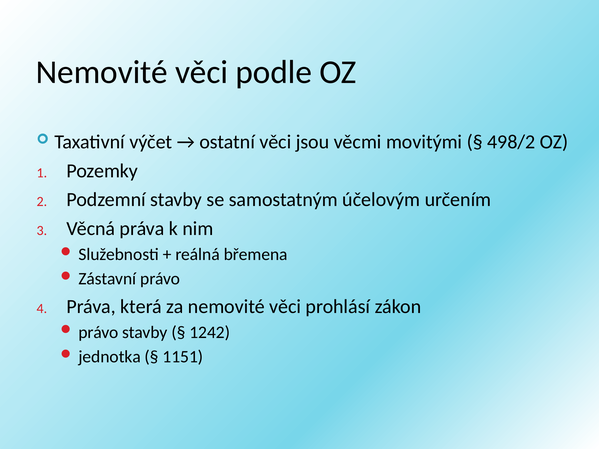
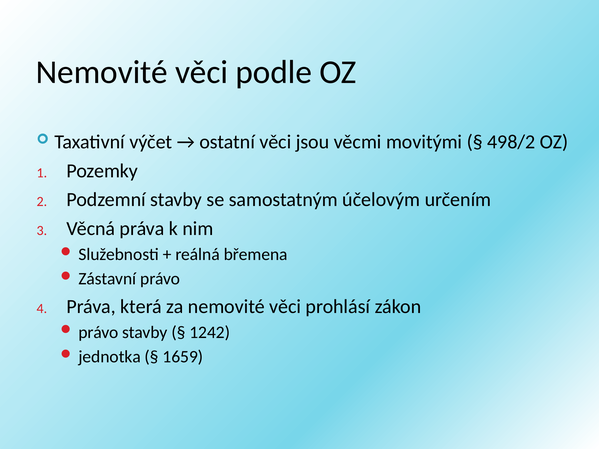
1151: 1151 -> 1659
